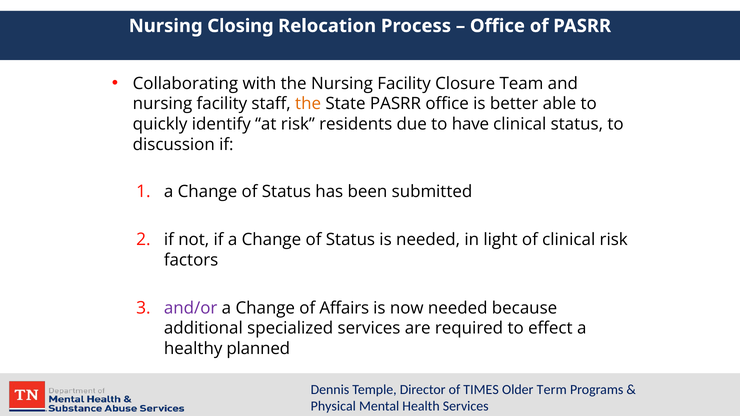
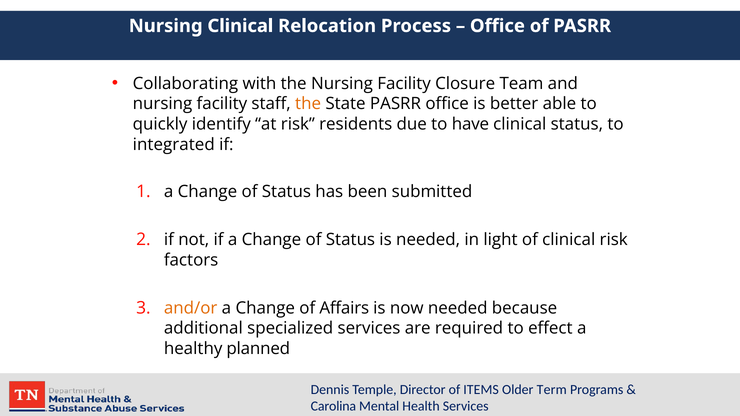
Nursing Closing: Closing -> Clinical
discussion: discussion -> integrated
and/or colour: purple -> orange
TIMES: TIMES -> ITEMS
Physical: Physical -> Carolina
